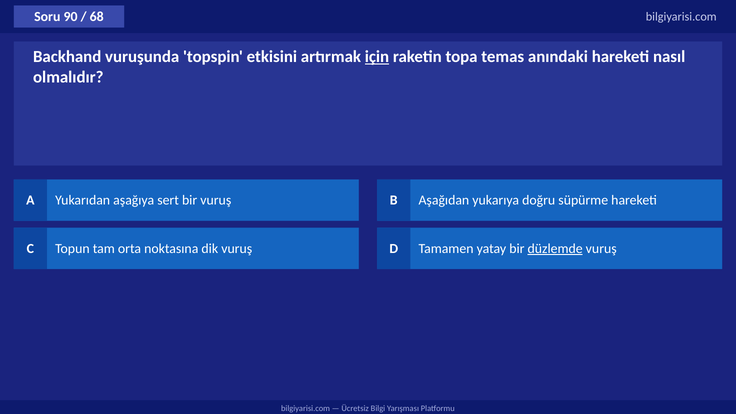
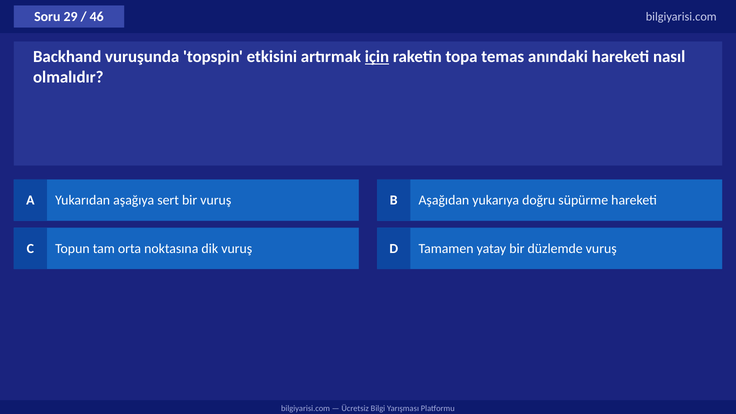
90: 90 -> 29
68: 68 -> 46
düzlemde underline: present -> none
